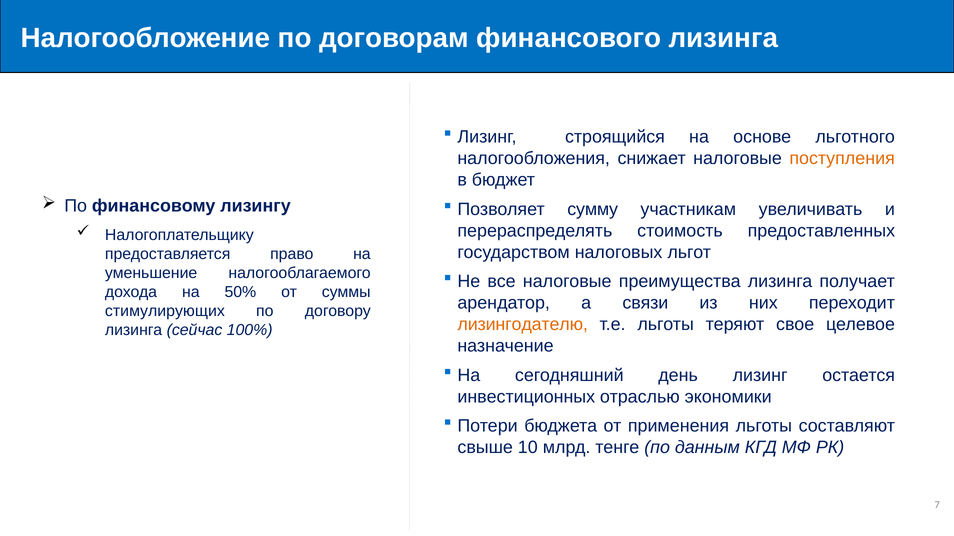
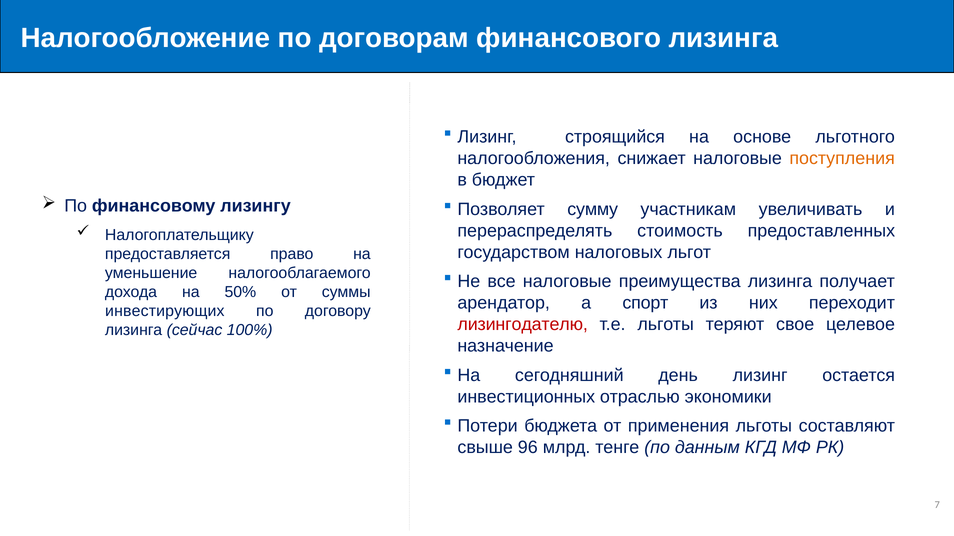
связи: связи -> спорт
стимулирующих: стимулирующих -> инвестирующих
лизингодателю colour: orange -> red
10: 10 -> 96
